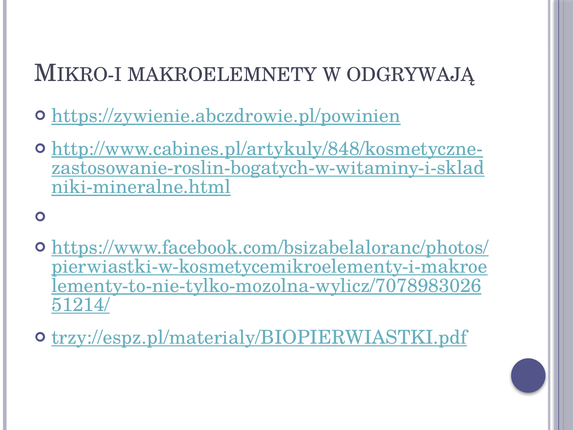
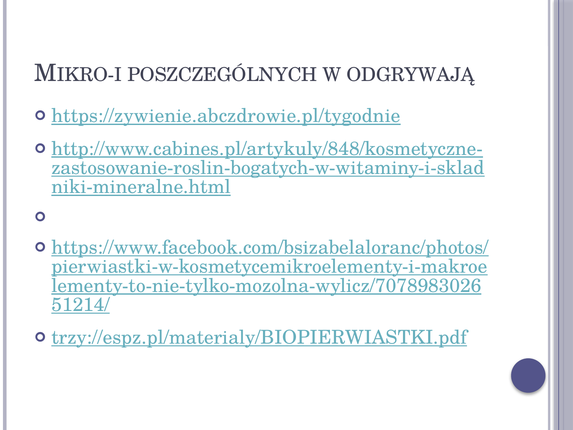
MAKROELEMNETY: MAKROELEMNETY -> POSZCZEGÓLNYCH
https://zywienie.abczdrowie.pl/powinien: https://zywienie.abczdrowie.pl/powinien -> https://zywienie.abczdrowie.pl/tygodnie
